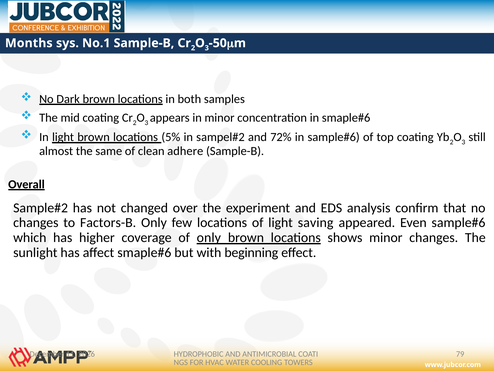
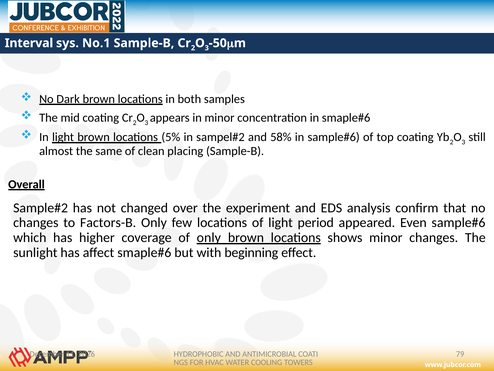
Months: Months -> Interval
72%: 72% -> 58%
adhere: adhere -> placing
saving: saving -> period
